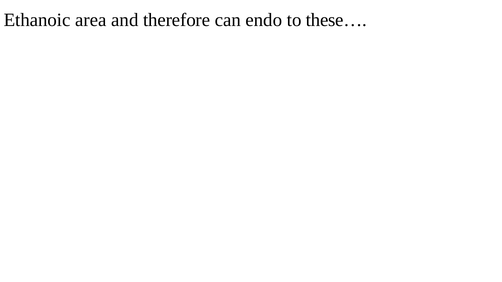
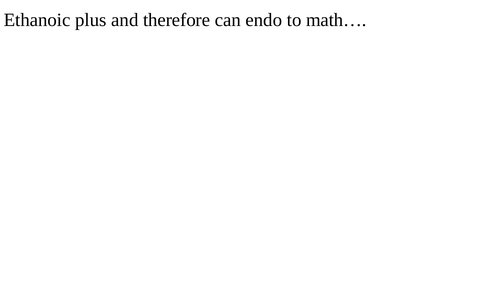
area: area -> plus
these…: these… -> math…
